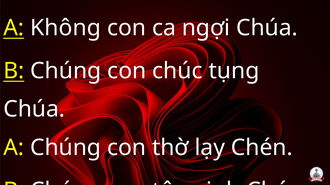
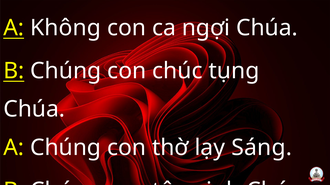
Chén: Chén -> Sáng
